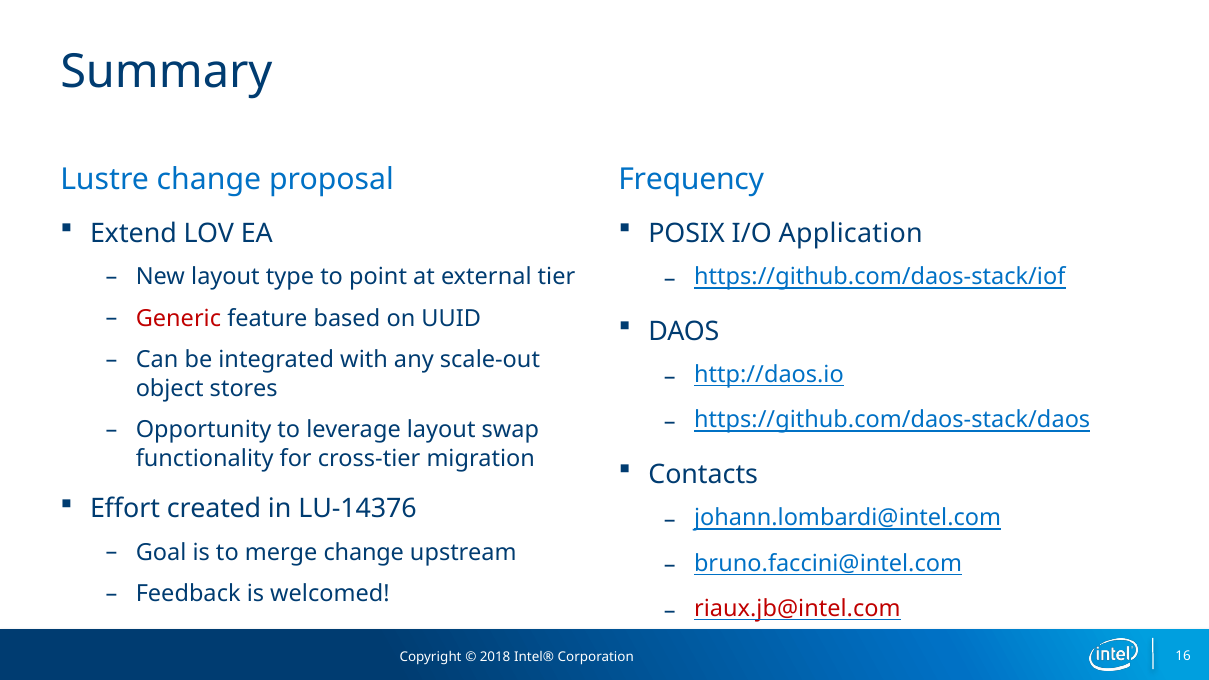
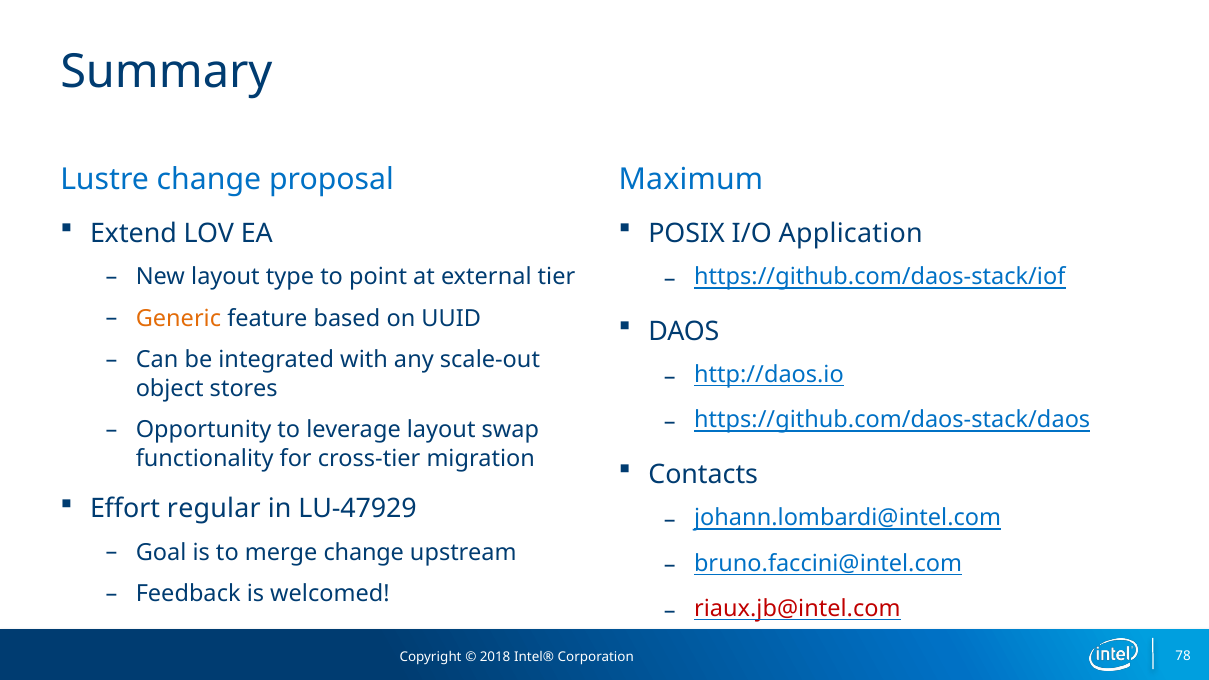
Frequency: Frequency -> Maximum
Generic colour: red -> orange
created: created -> regular
LU-14376: LU-14376 -> LU-47929
16: 16 -> 78
